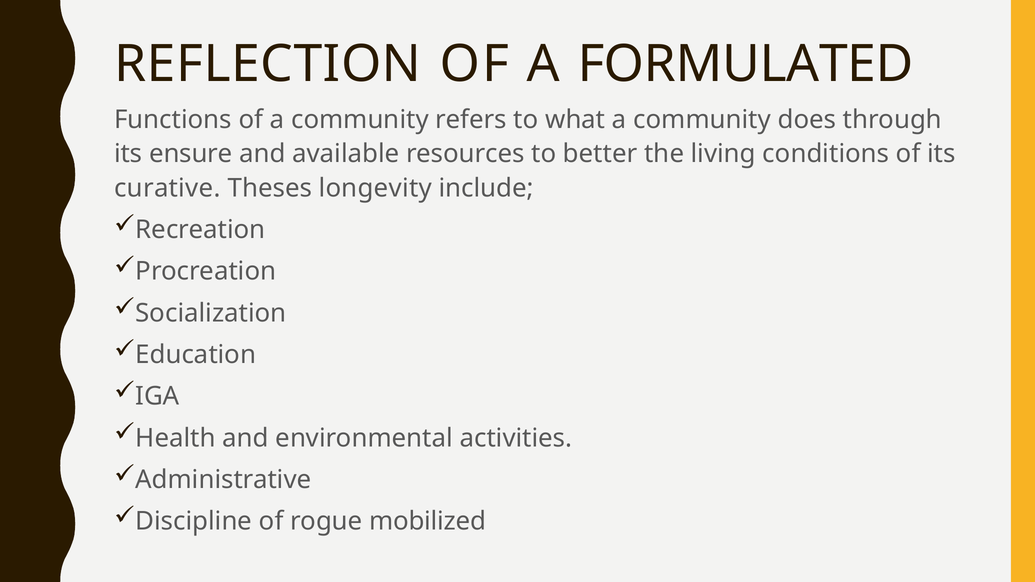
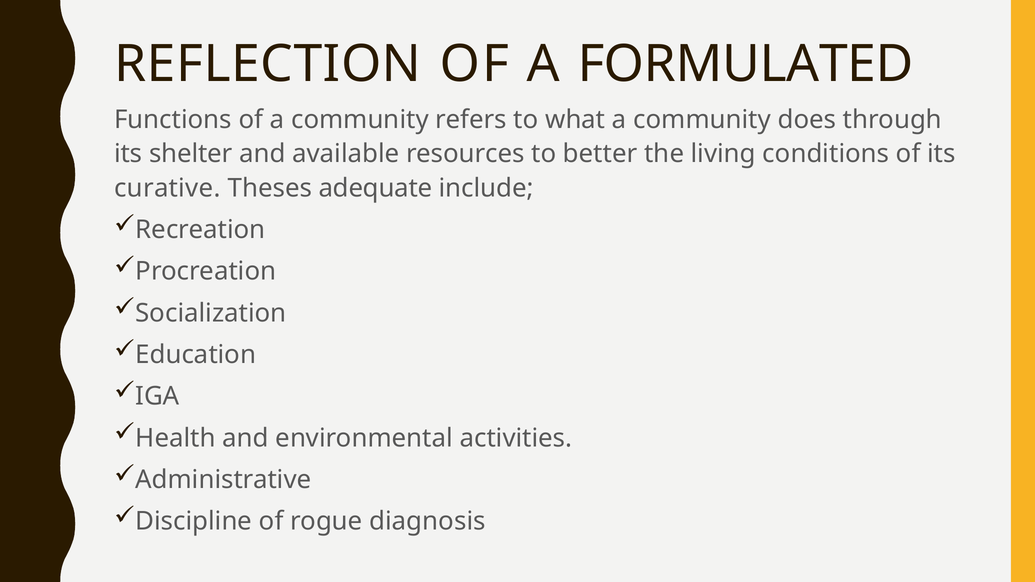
ensure: ensure -> shelter
longevity: longevity -> adequate
mobilized: mobilized -> diagnosis
